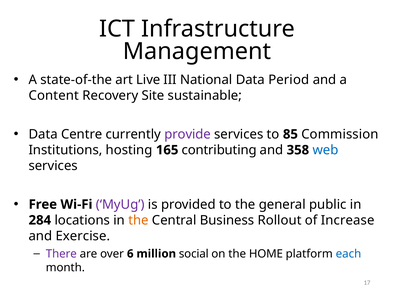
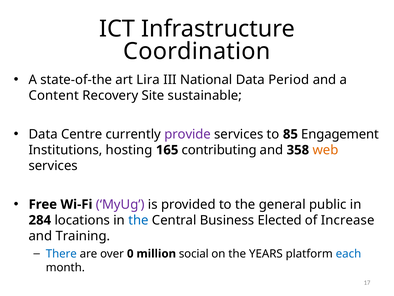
Management: Management -> Coordination
Live: Live -> Lira
Commission: Commission -> Engagement
web colour: blue -> orange
the at (138, 220) colour: orange -> blue
Rollout: Rollout -> Elected
Exercise: Exercise -> Training
There colour: purple -> blue
6: 6 -> 0
HOME: HOME -> YEARS
